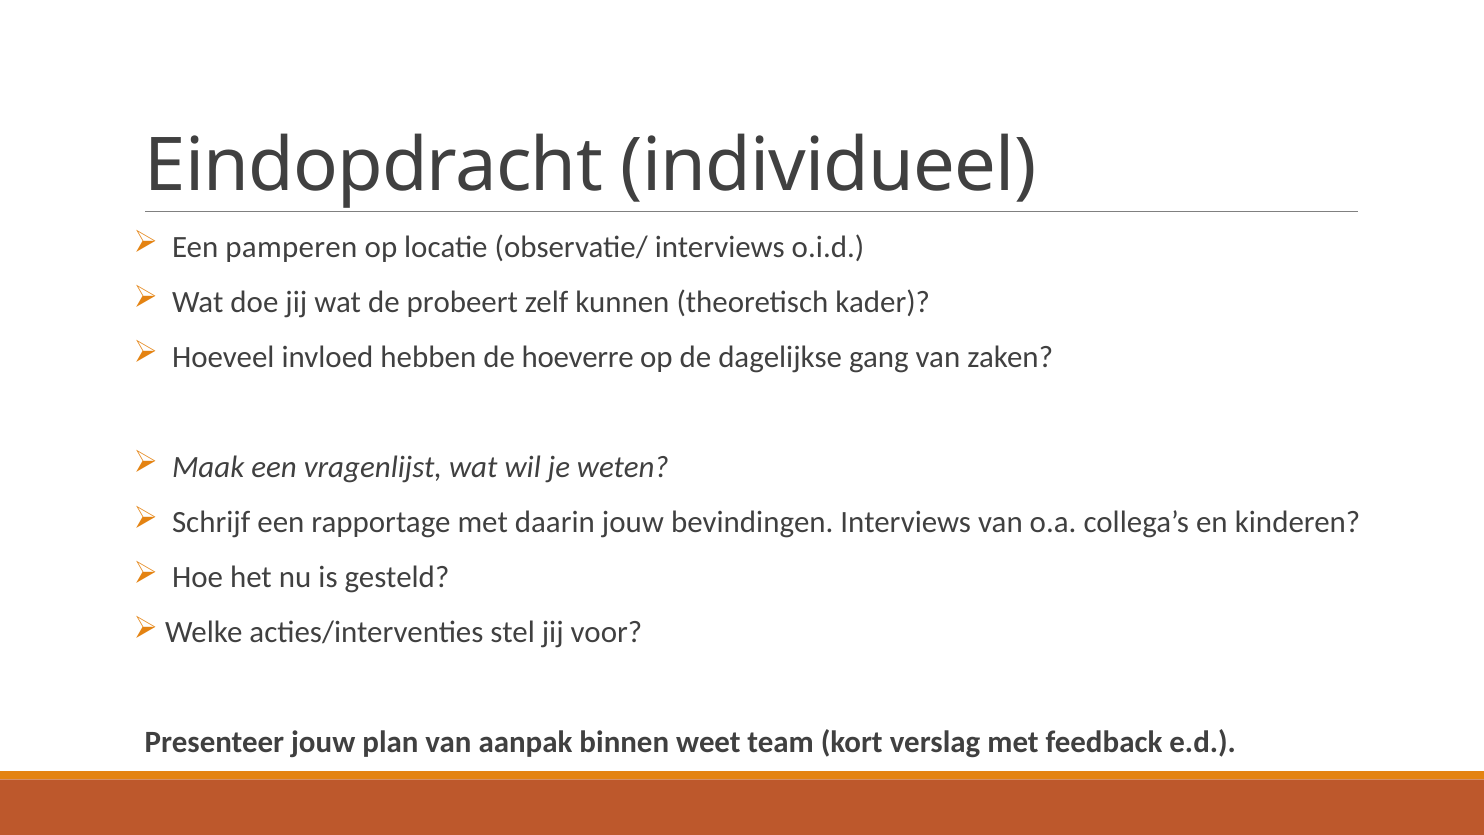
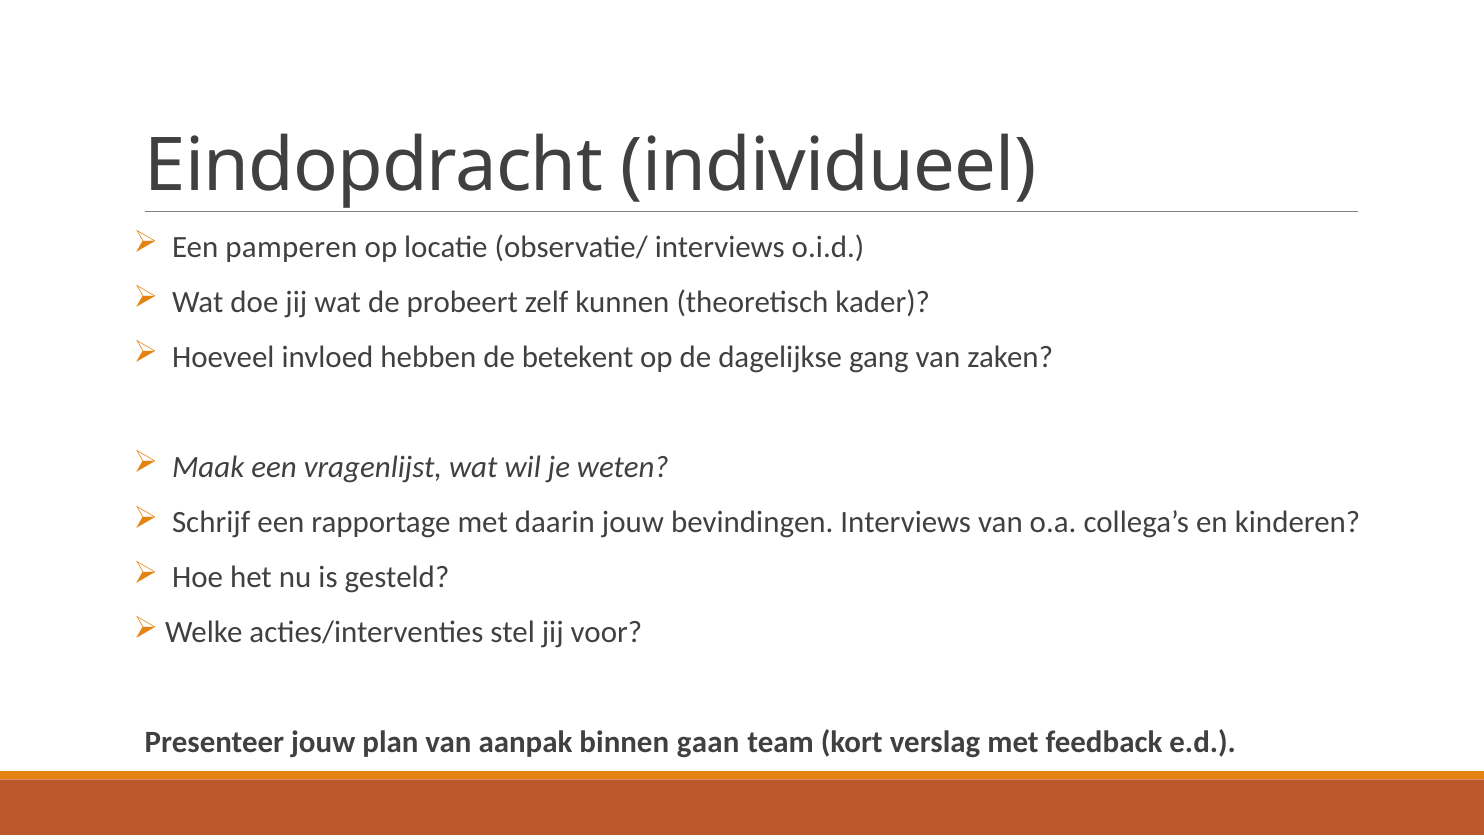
hoeverre: hoeverre -> betekent
weet: weet -> gaan
